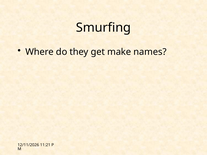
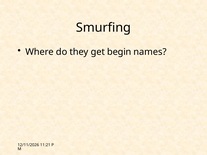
make: make -> begin
